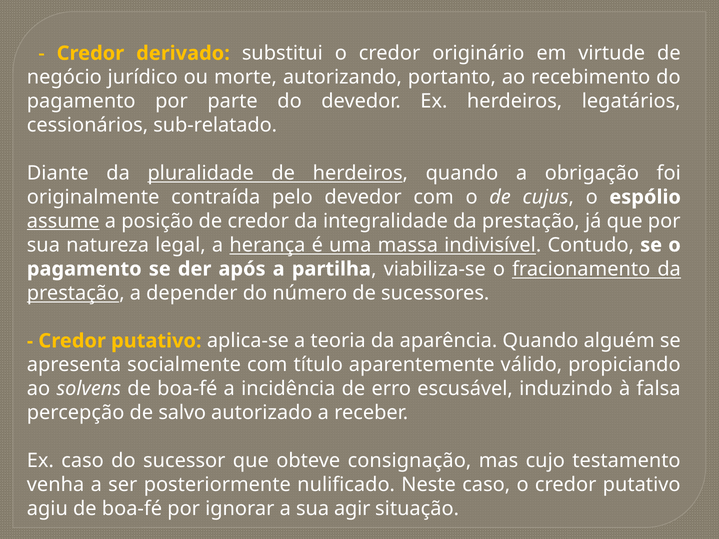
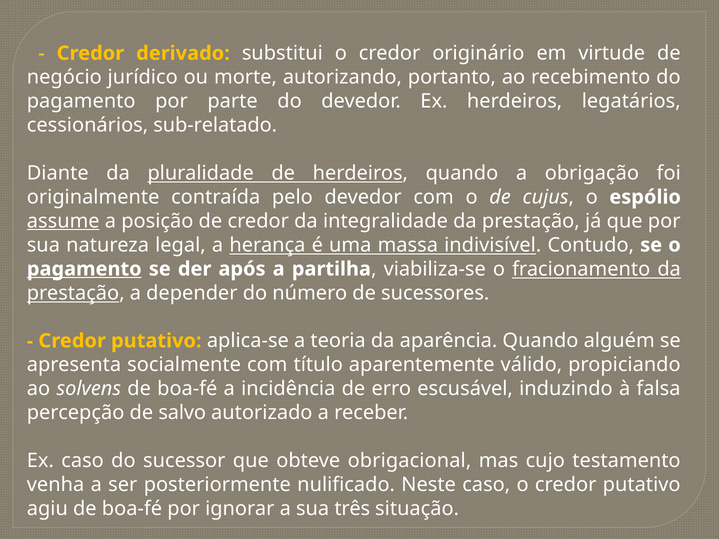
pagamento at (84, 269) underline: none -> present
consignação: consignação -> obrigacional
agir: agir -> três
